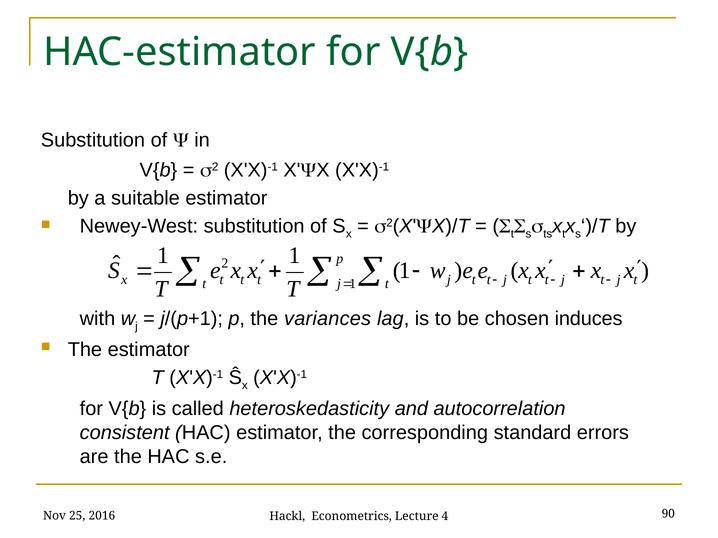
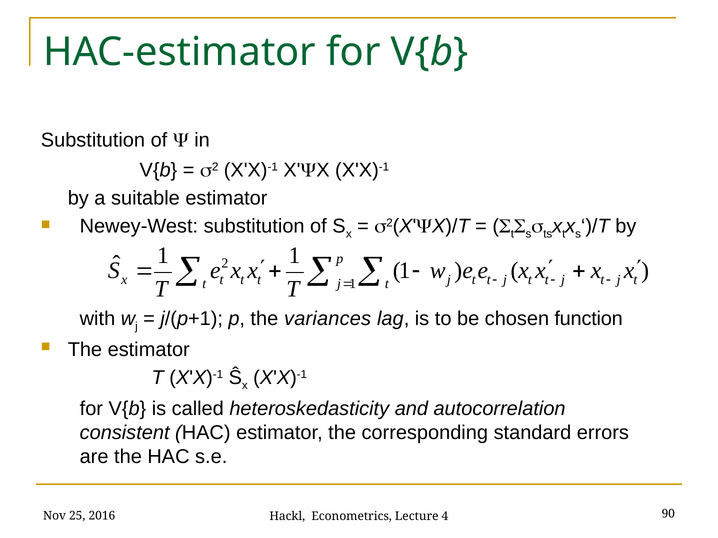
induces: induces -> function
